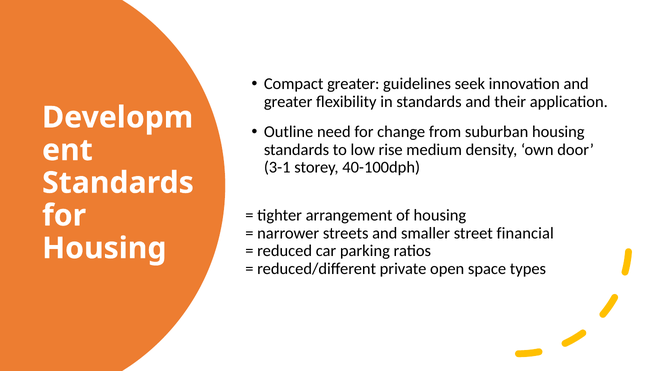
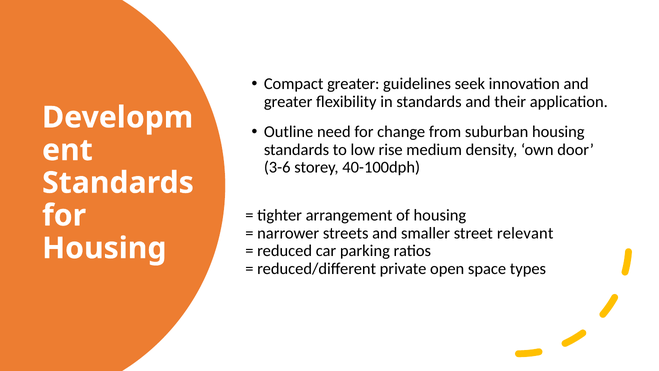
3-1: 3-1 -> 3-6
financial: financial -> relevant
